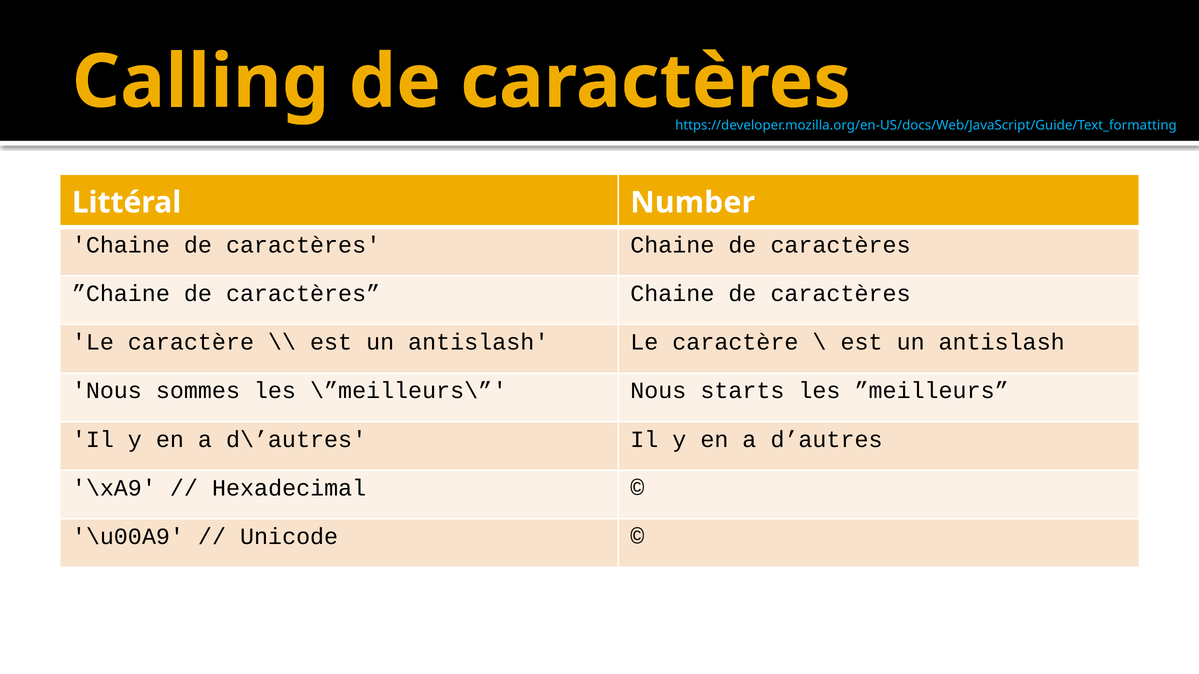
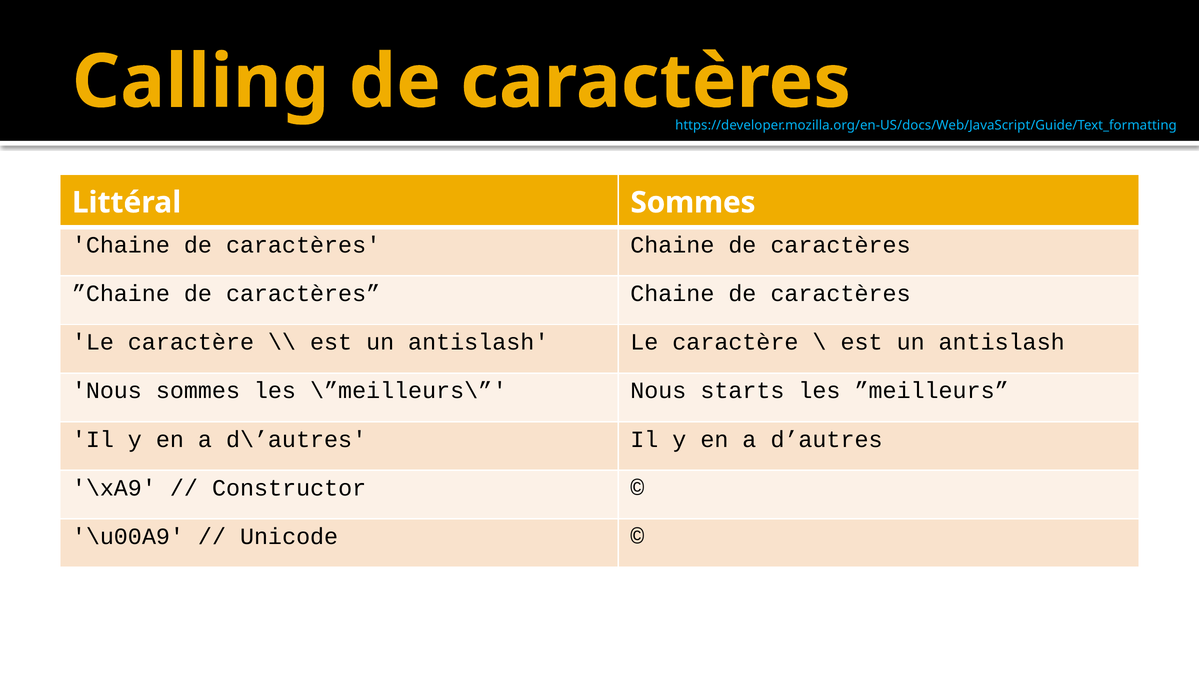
Littéral Number: Number -> Sommes
Hexadecimal: Hexadecimal -> Constructor
